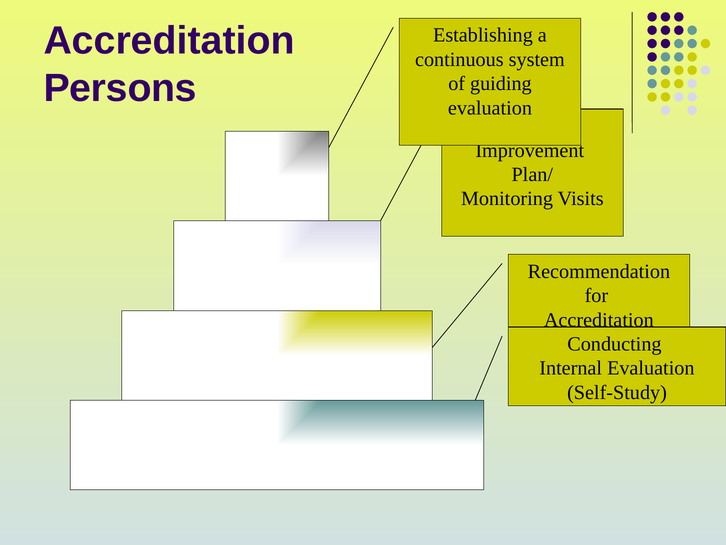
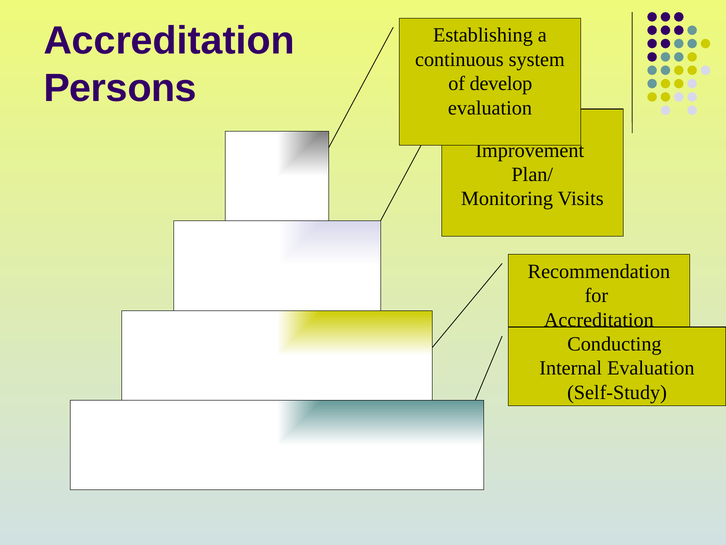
guiding: guiding -> develop
